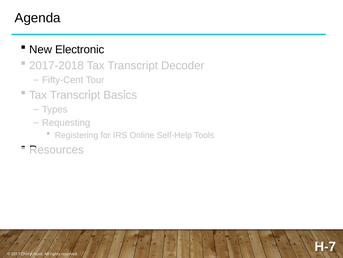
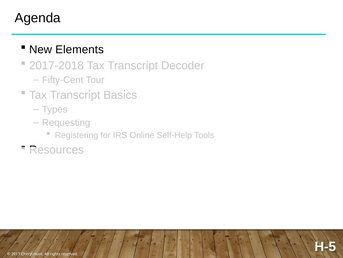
Electronic: Electronic -> Elements
H-7: H-7 -> H-5
